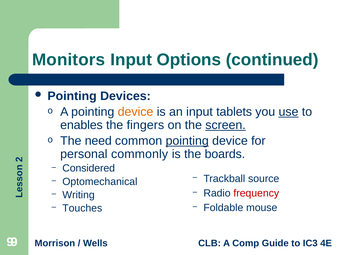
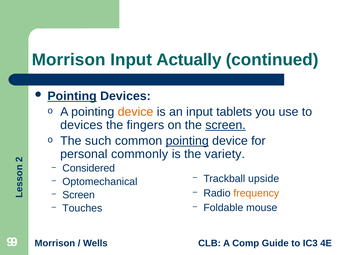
Monitors at (69, 60): Monitors -> Morrison
Options: Options -> Actually
Pointing at (72, 96) underline: none -> present
use underline: present -> none
enables at (82, 125): enables -> devices
need: need -> such
boards: boards -> variety
source: source -> upside
frequency colour: red -> orange
Writing at (79, 195): Writing -> Screen
